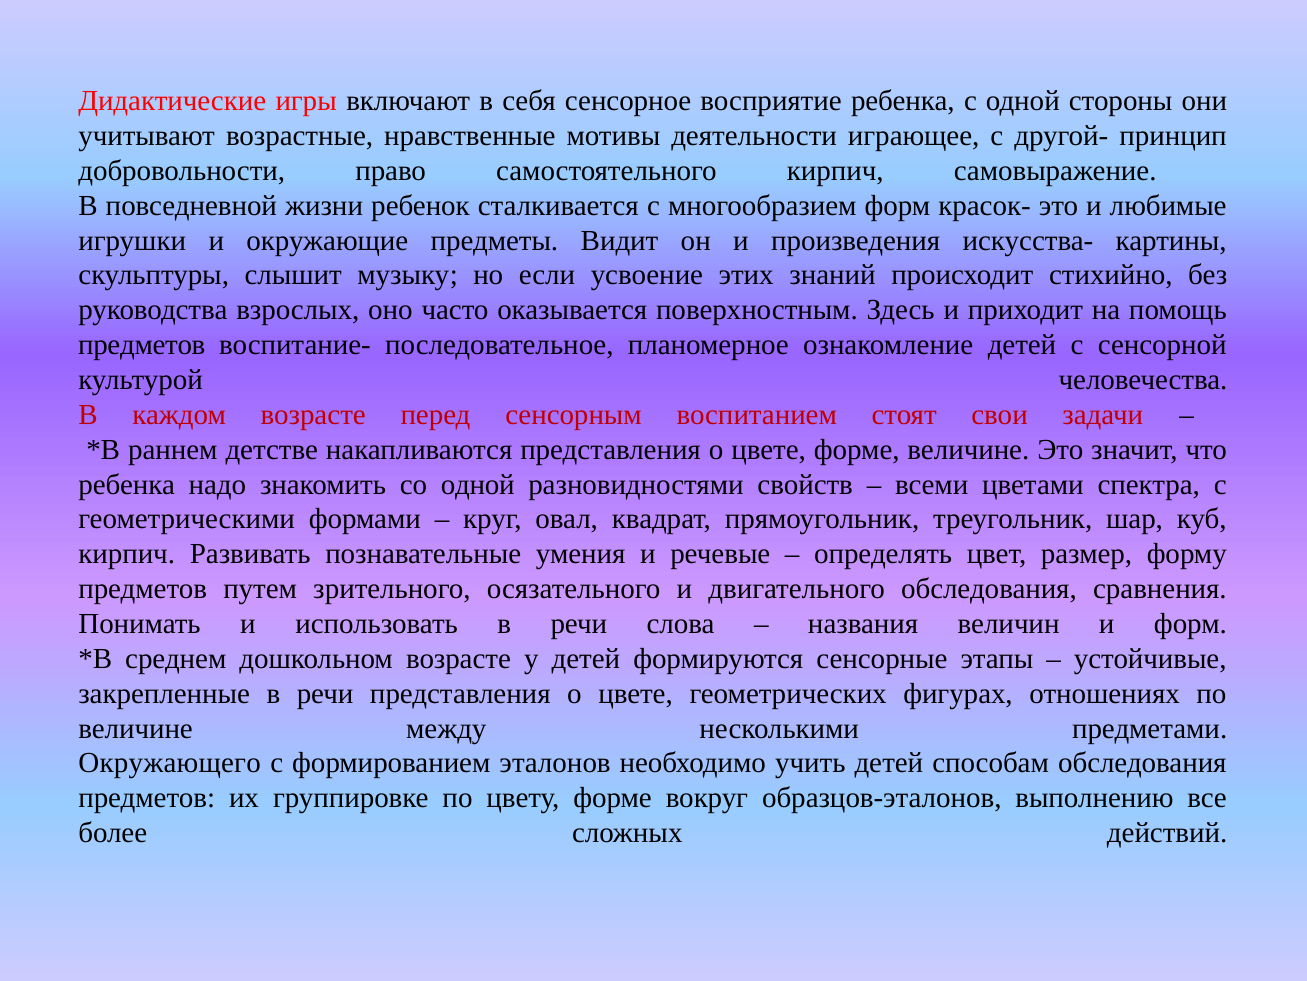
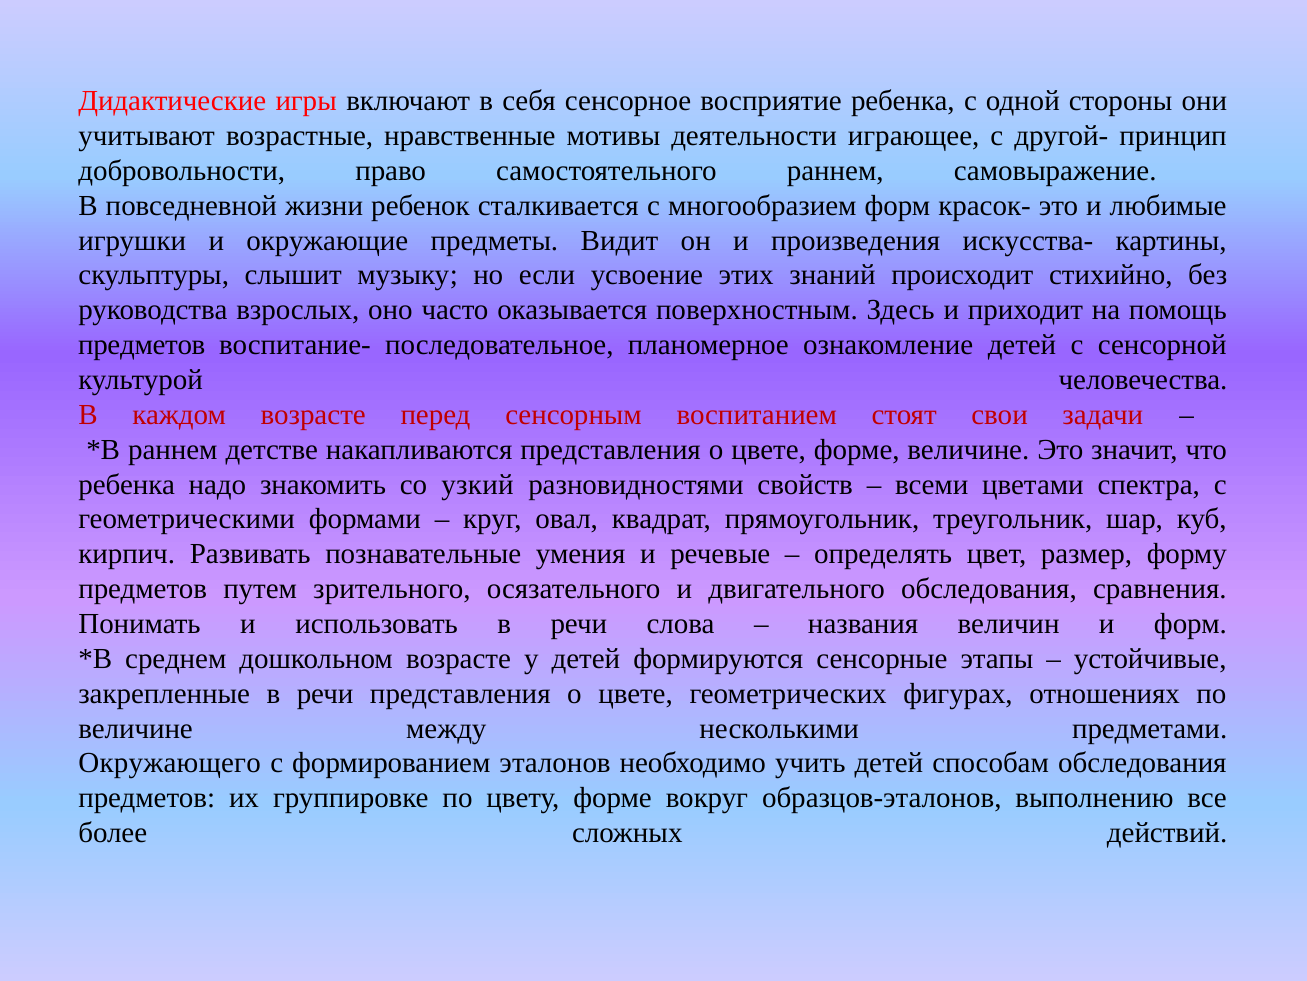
самостоятельного кирпич: кирпич -> раннем
со одной: одной -> узкий
